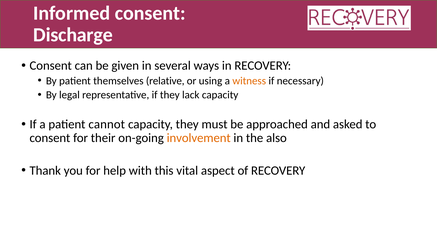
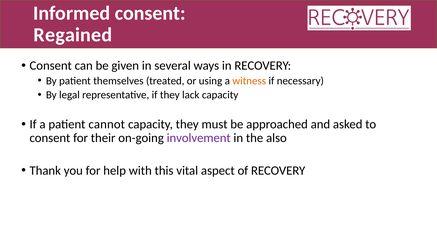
Discharge: Discharge -> Regained
relative: relative -> treated
involvement colour: orange -> purple
